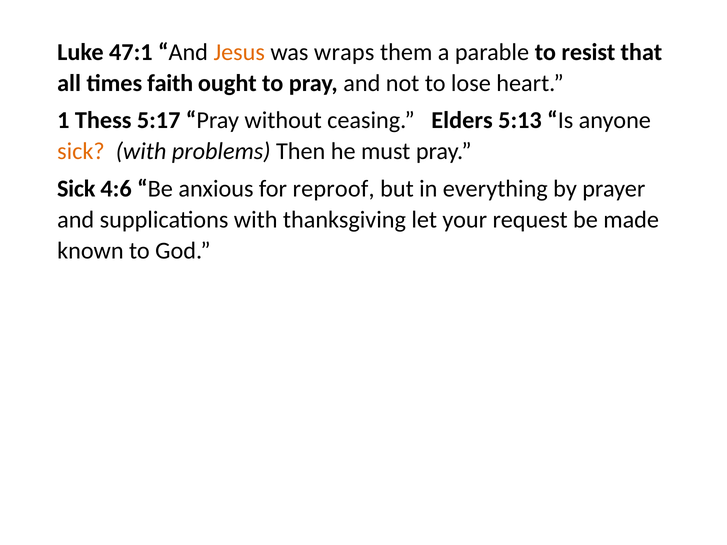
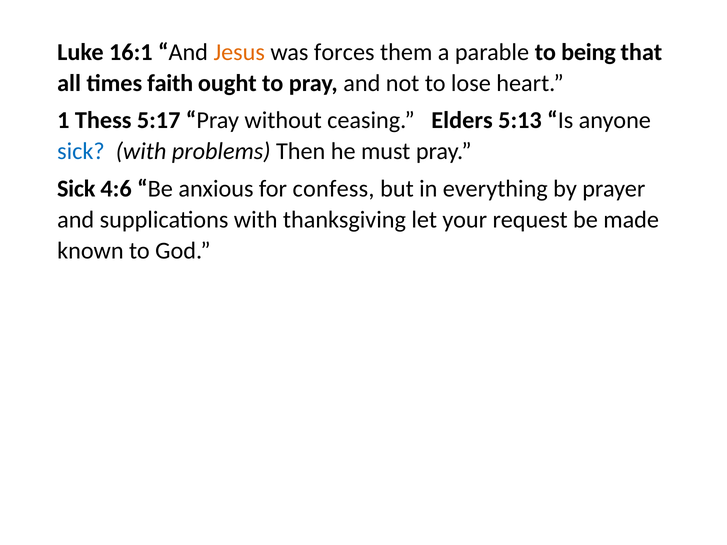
47:1: 47:1 -> 16:1
wraps: wraps -> forces
resist: resist -> being
sick at (81, 151) colour: orange -> blue
reproof: reproof -> confess
